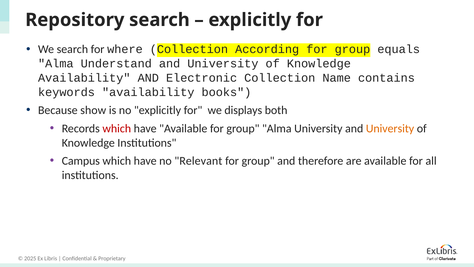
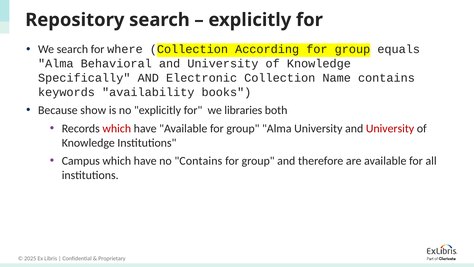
Understand: Understand -> Behavioral
Availability at (84, 78): Availability -> Specifically
displays: displays -> libraries
University at (390, 128) colour: orange -> red
no Relevant: Relevant -> Contains
